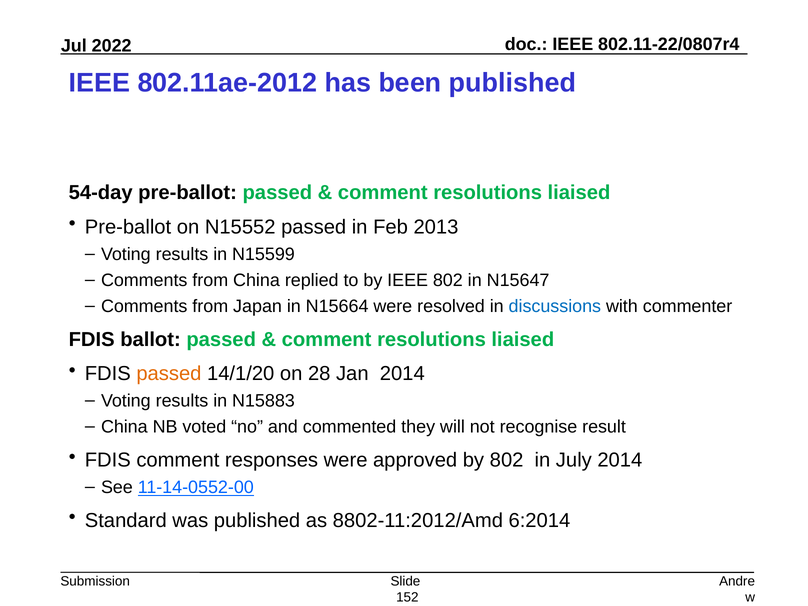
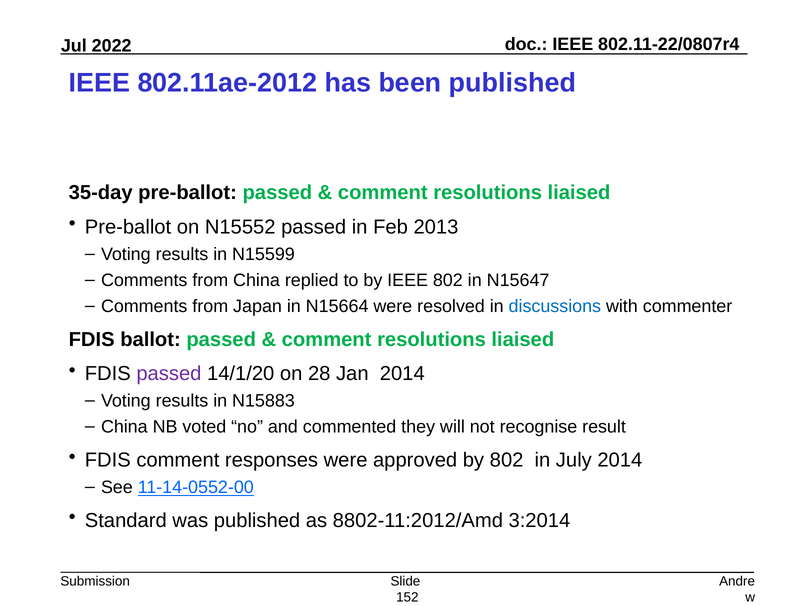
54-day: 54-day -> 35-day
passed at (169, 374) colour: orange -> purple
6:2014: 6:2014 -> 3:2014
